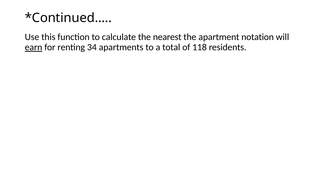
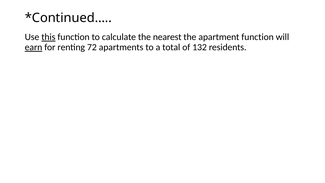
this underline: none -> present
apartment notation: notation -> function
34: 34 -> 72
118: 118 -> 132
